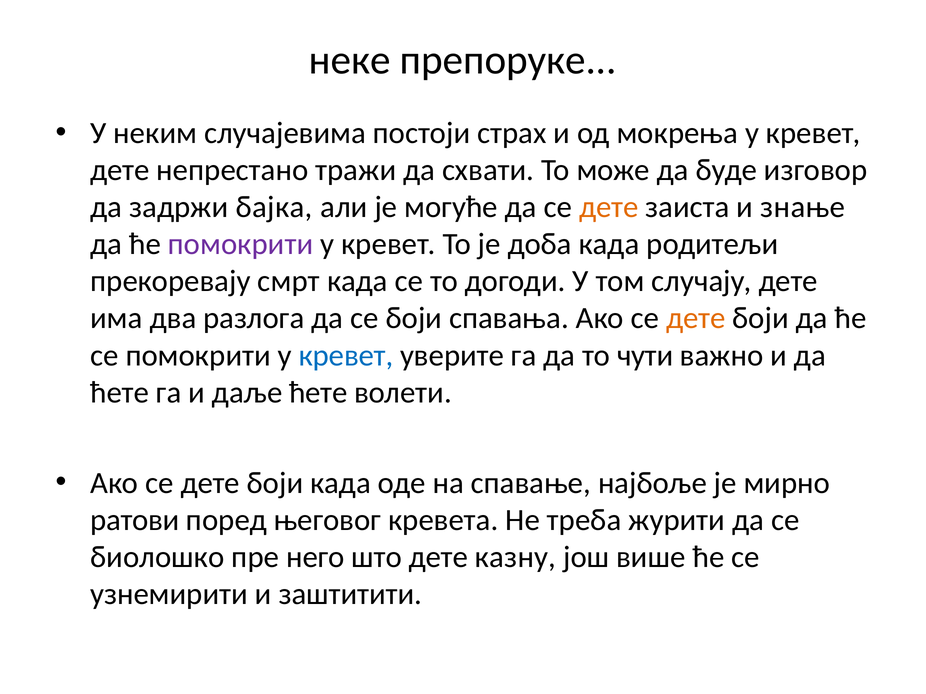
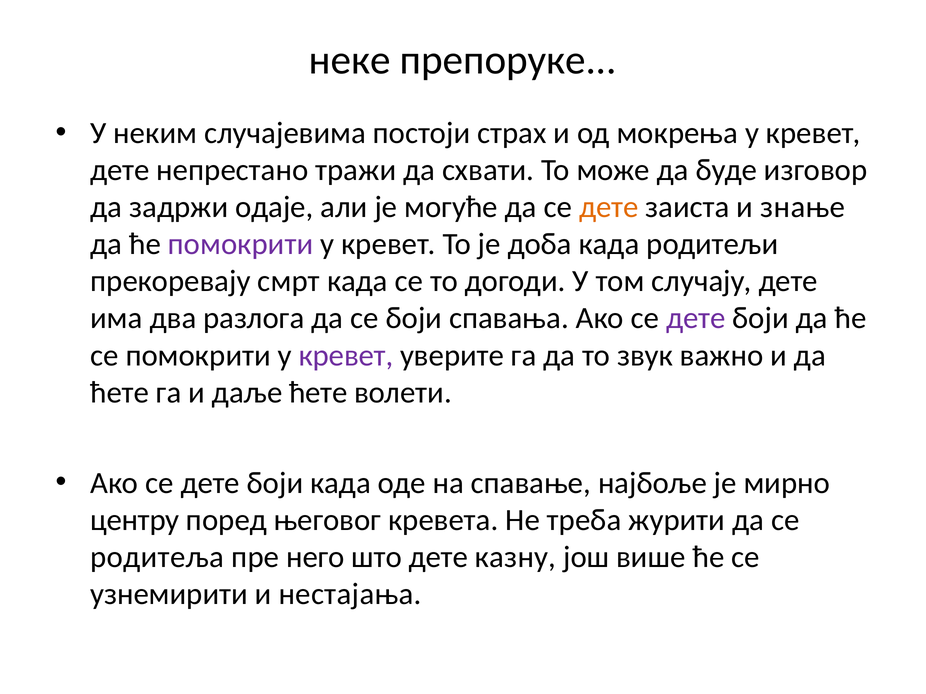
бајка: бајка -> одаје
дете at (696, 319) colour: orange -> purple
кревет at (346, 356) colour: blue -> purple
чути: чути -> звук
ратови: ратови -> центру
биолошко: биолошко -> родитеља
заштитити: заштитити -> нестајања
